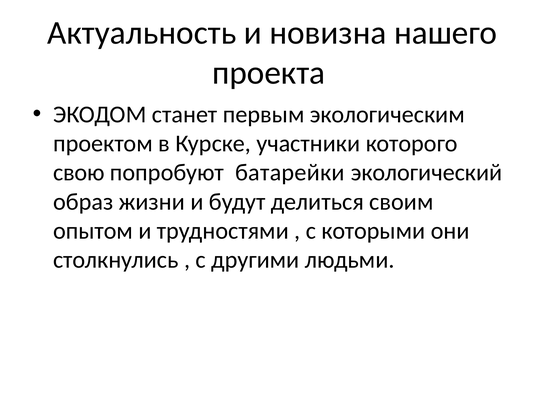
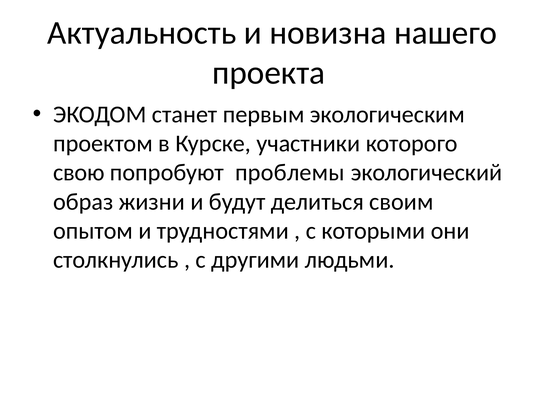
батарейки: батарейки -> проблемы
